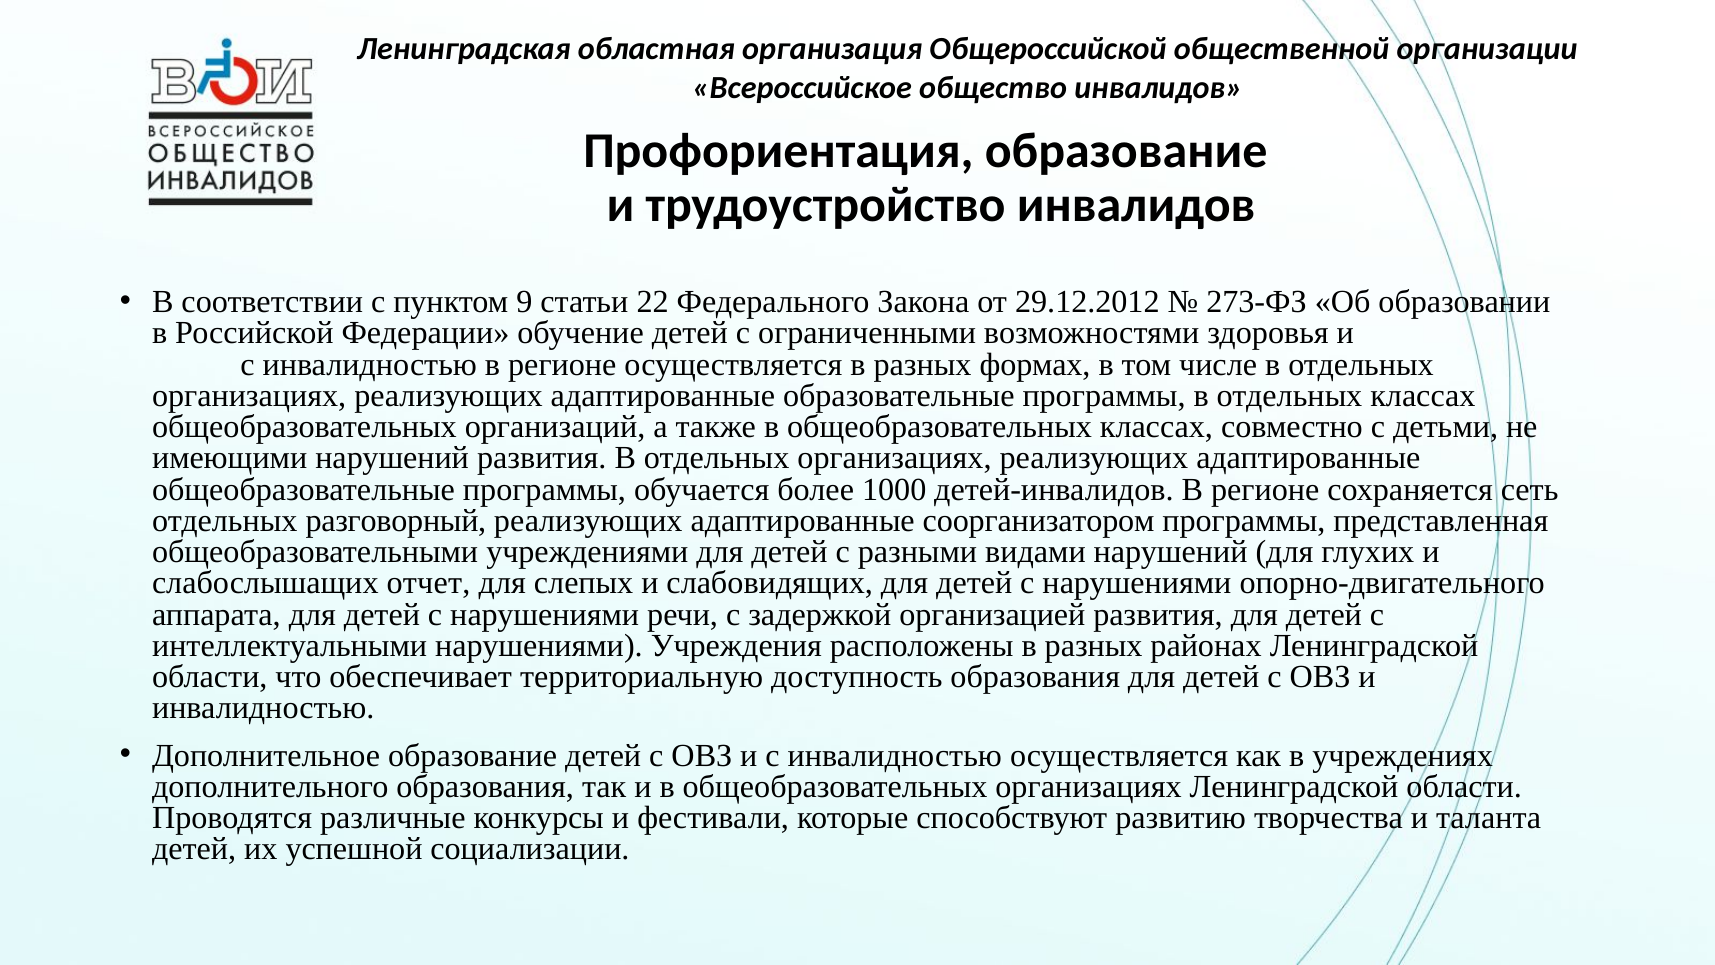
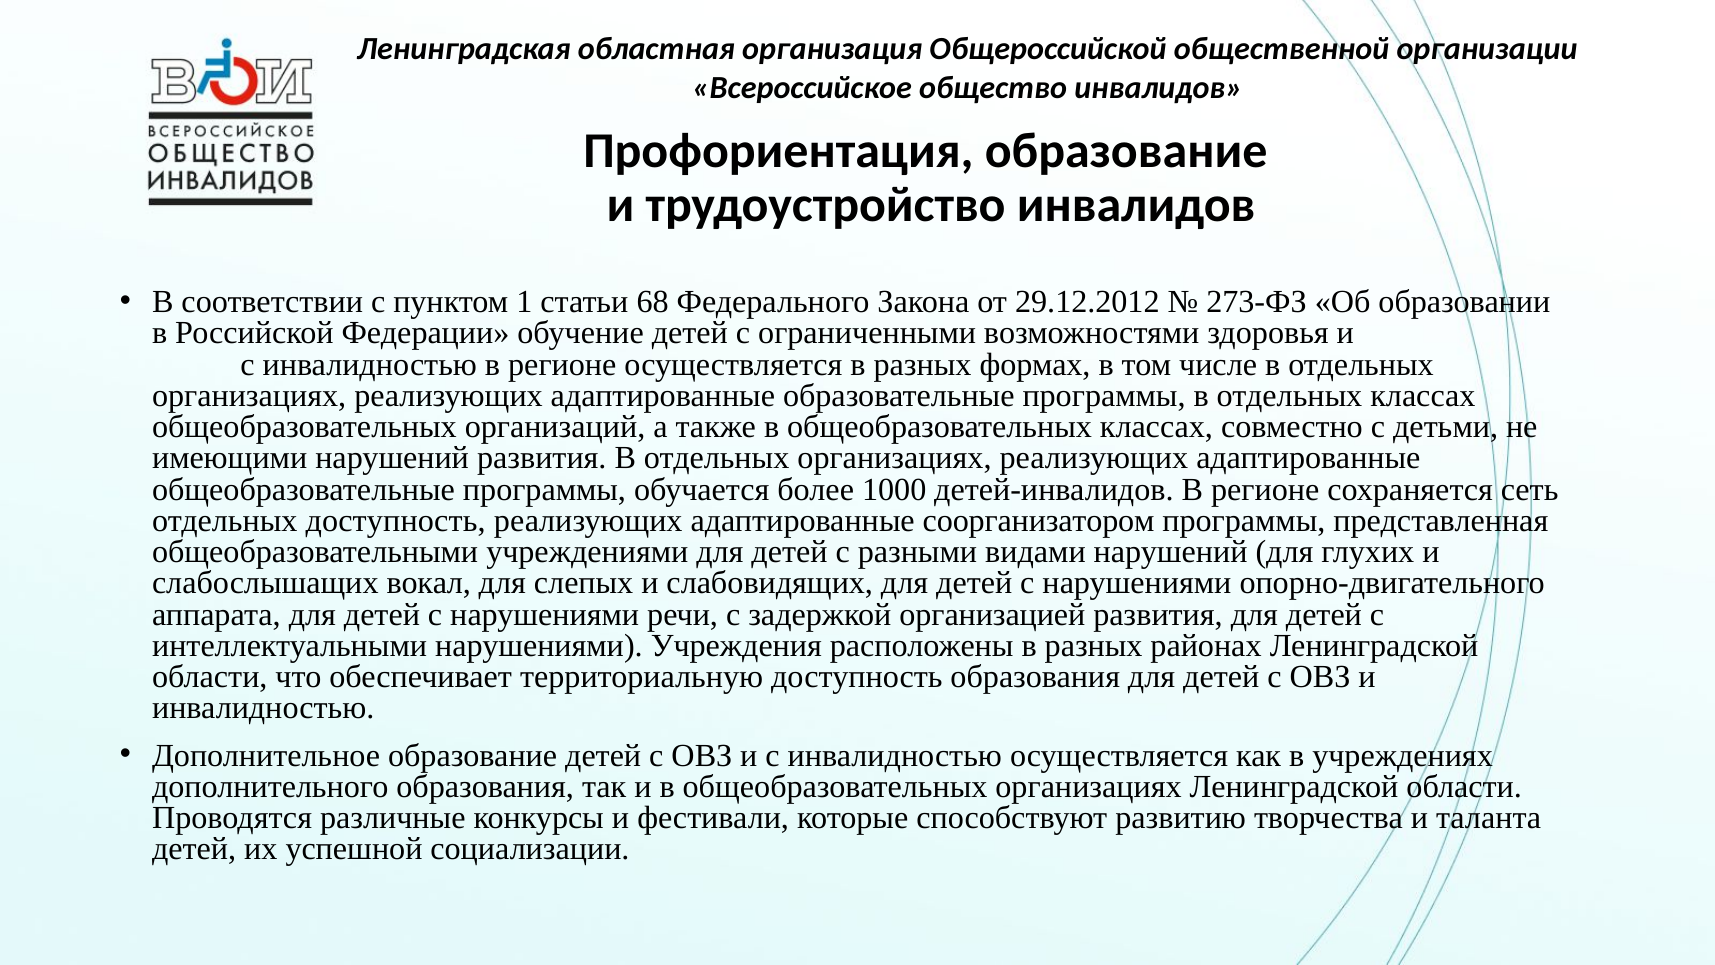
9: 9 -> 1
22: 22 -> 68
отдельных разговорный: разговорный -> доступность
отчет: отчет -> вокал
